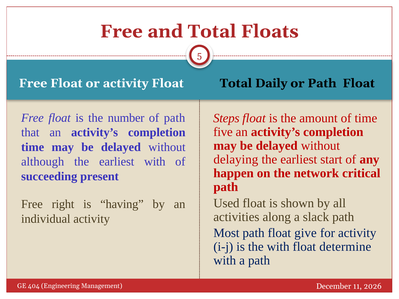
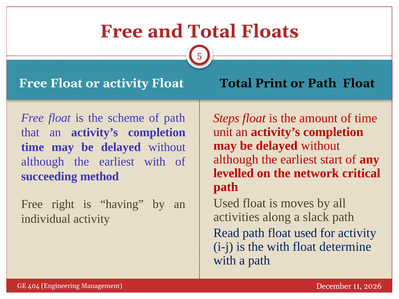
Daily: Daily -> Print
number: number -> scheme
five: five -> unit
delaying at (236, 160): delaying -> although
happen: happen -> levelled
present: present -> method
shown: shown -> moves
Most: Most -> Read
float give: give -> used
